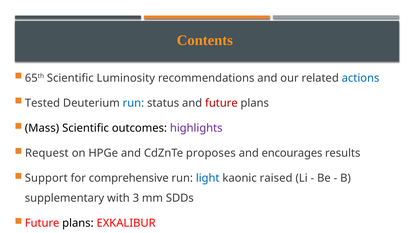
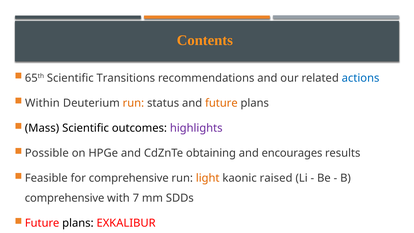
Luminosity: Luminosity -> Transitions
Tested: Tested -> Within
run at (133, 103) colour: blue -> orange
future at (221, 103) colour: red -> orange
Request: Request -> Possible
proposes: proposes -> obtaining
Support: Support -> Feasible
light colour: blue -> orange
supplementary at (65, 198): supplementary -> comprehensive
3: 3 -> 7
